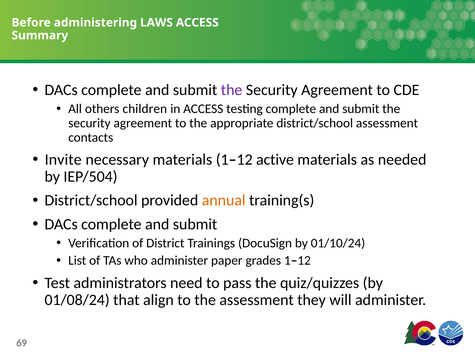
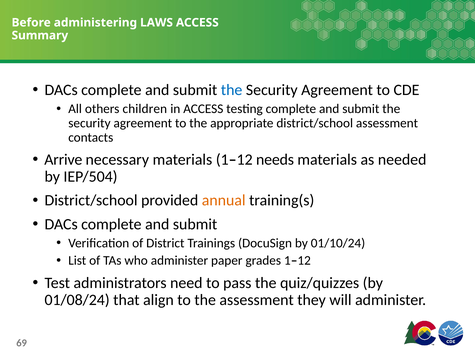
the at (232, 90) colour: purple -> blue
Invite: Invite -> Arrive
active: active -> needs
